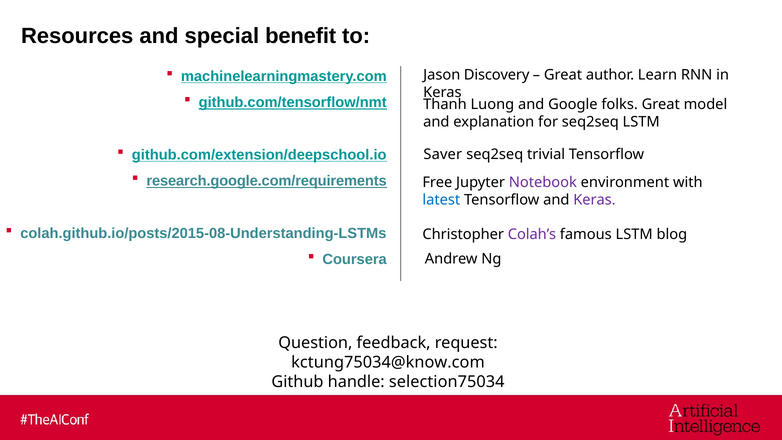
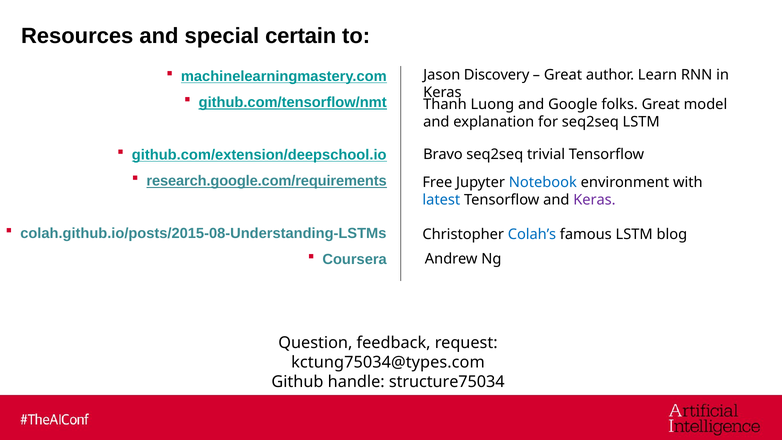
benefit: benefit -> certain
Saver: Saver -> Bravo
Notebook colour: purple -> blue
Colah’s colour: purple -> blue
kctung75034@know.com: kctung75034@know.com -> kctung75034@types.com
selection75034: selection75034 -> structure75034
